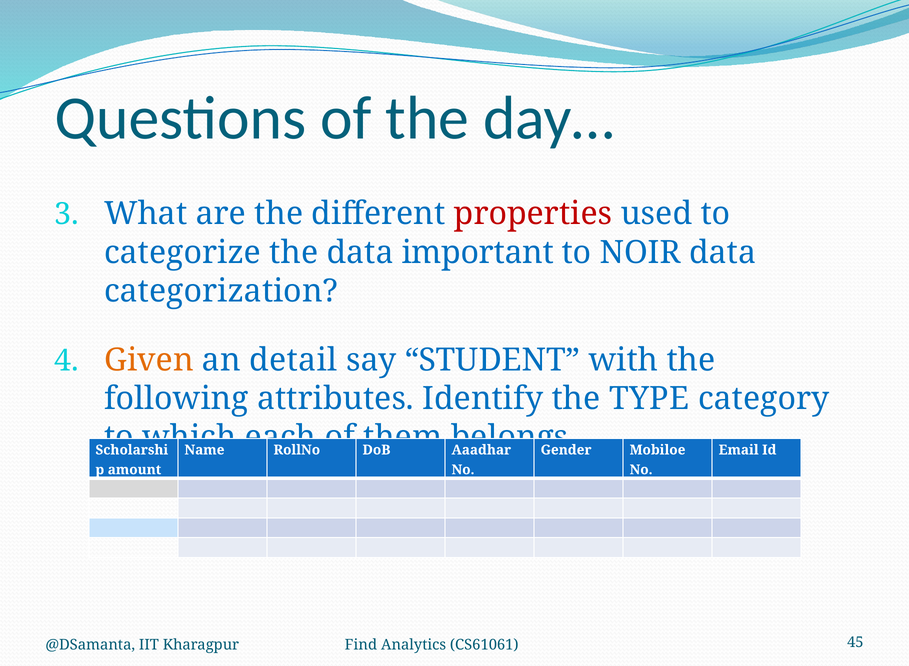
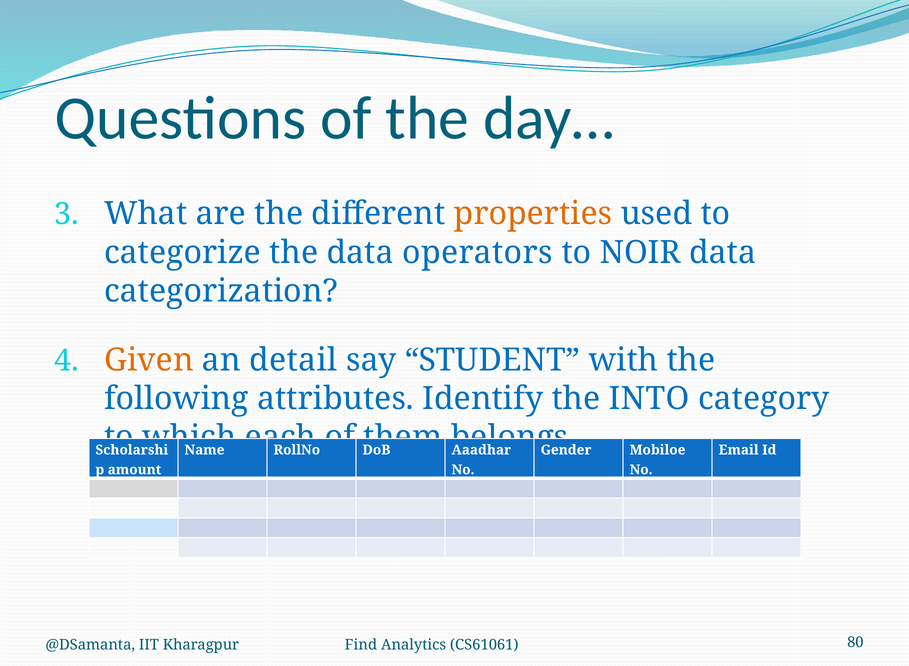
properties colour: red -> orange
important: important -> operators
TYPE: TYPE -> INTO
45: 45 -> 80
